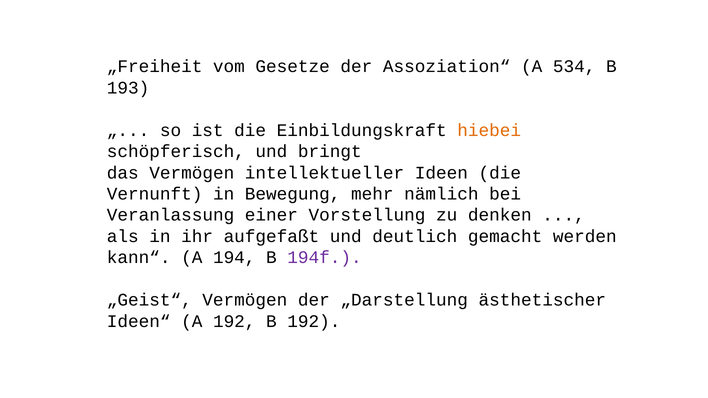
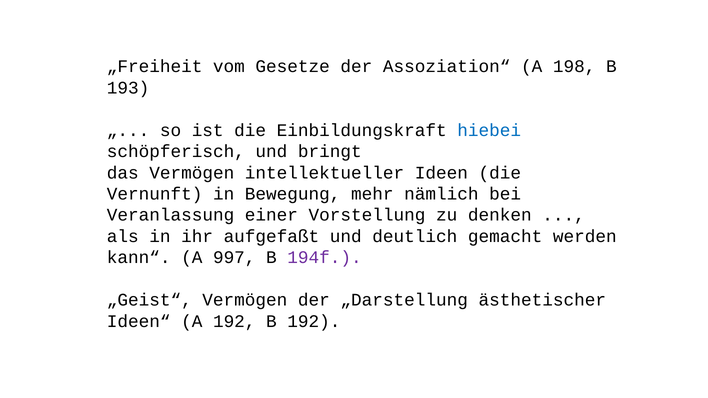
534: 534 -> 198
hiebei colour: orange -> blue
194: 194 -> 997
